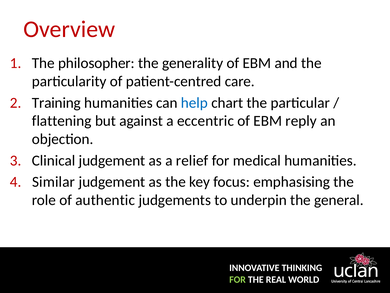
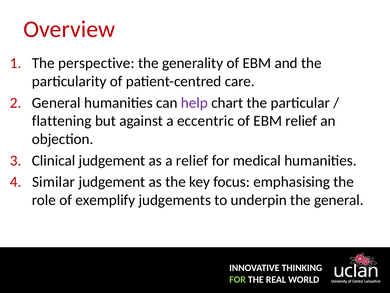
philosopher: philosopher -> perspective
Training at (56, 103): Training -> General
help colour: blue -> purple
EBM reply: reply -> relief
authentic: authentic -> exemplify
